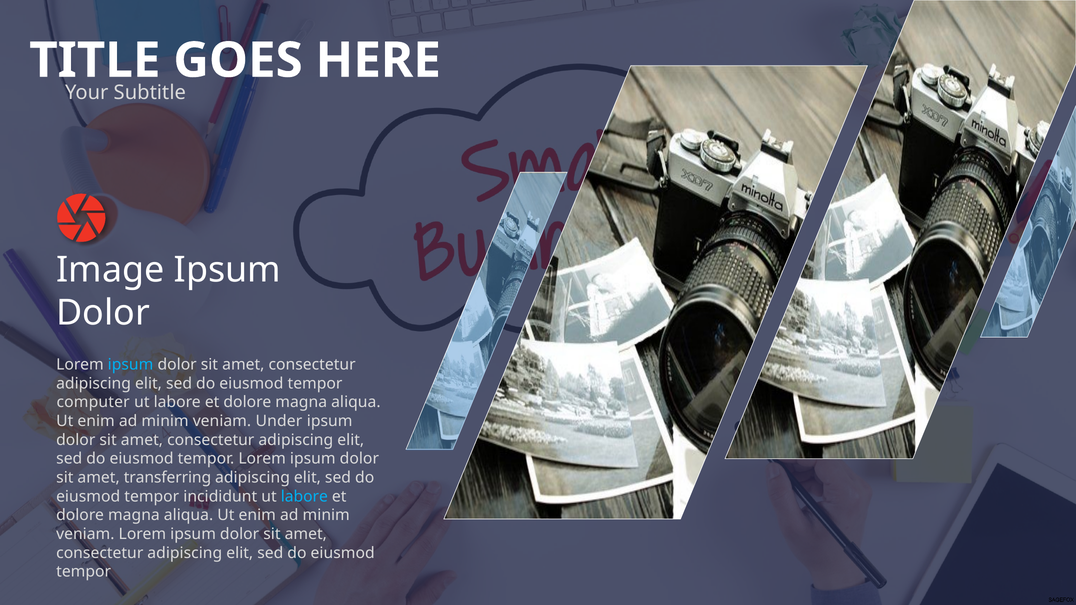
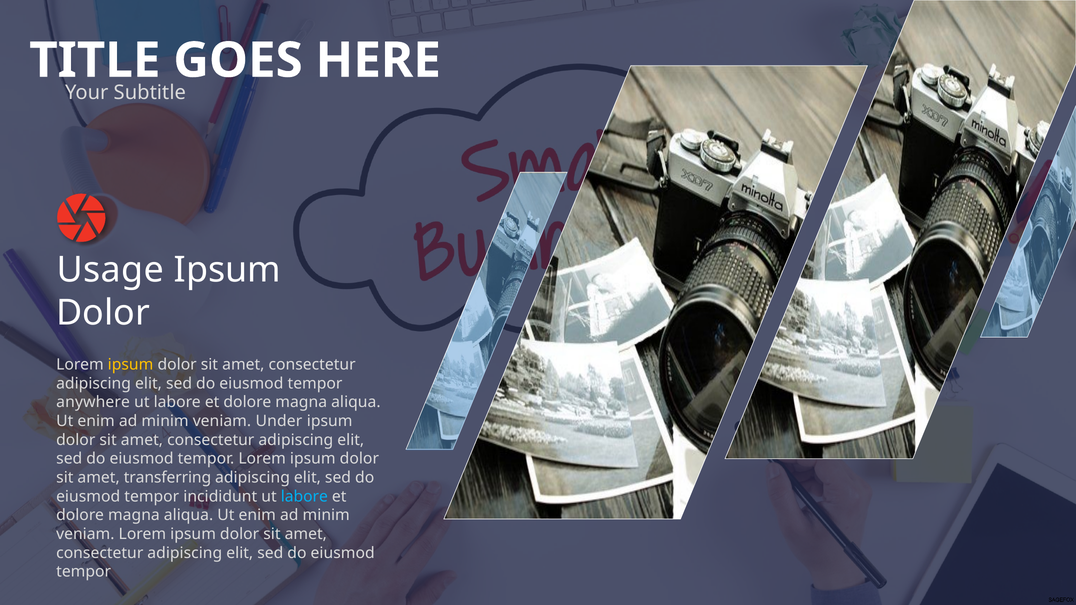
Image: Image -> Usage
ipsum at (131, 365) colour: light blue -> yellow
computer: computer -> anywhere
